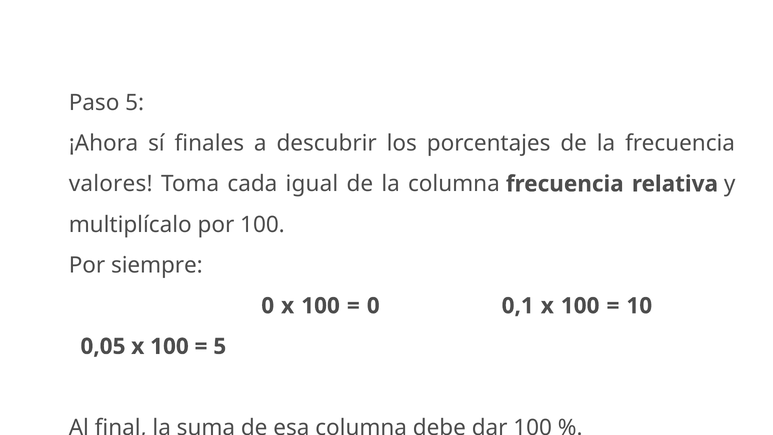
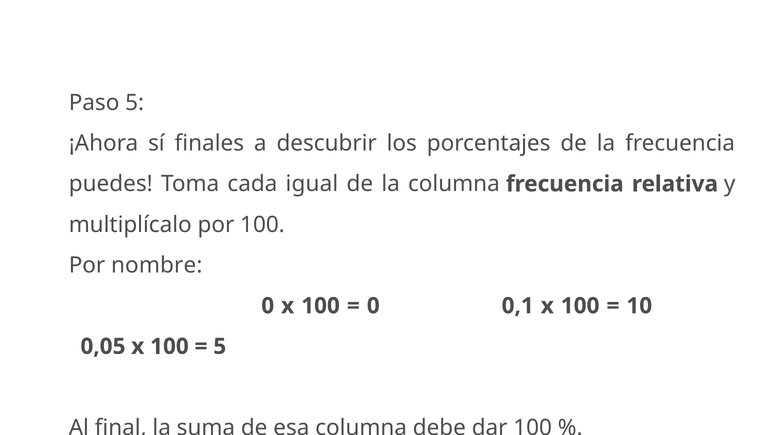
valores: valores -> puedes
siempre: siempre -> nombre
